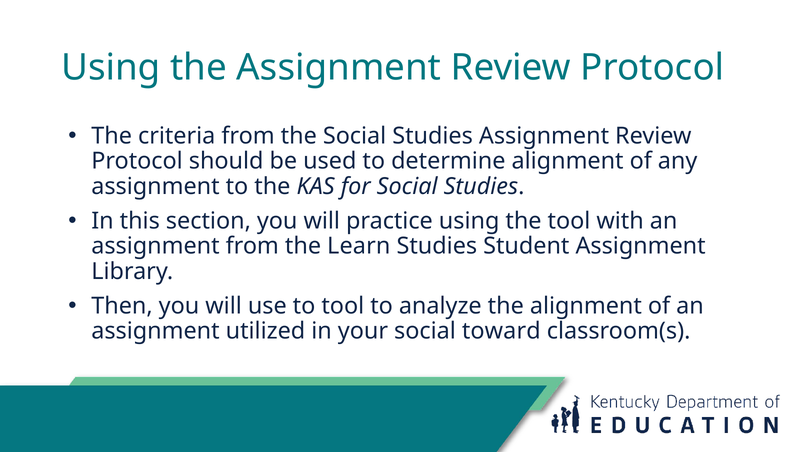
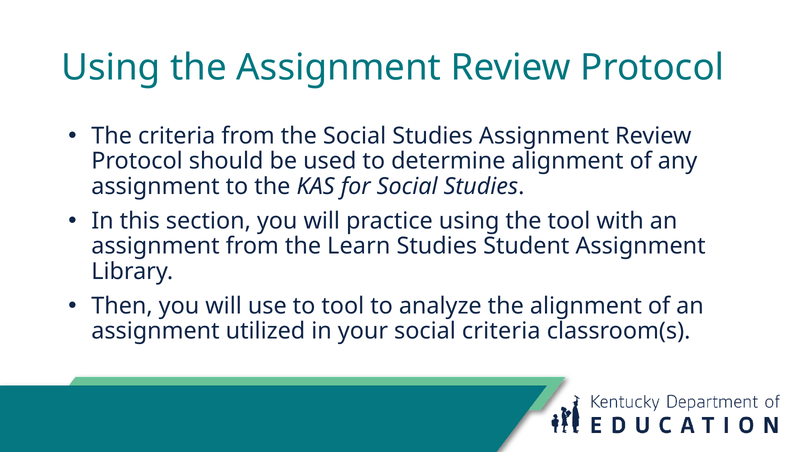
social toward: toward -> criteria
